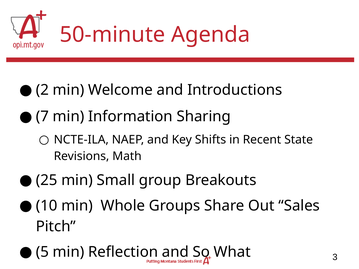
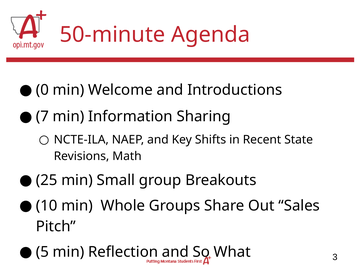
2: 2 -> 0
